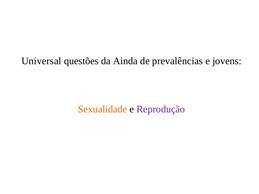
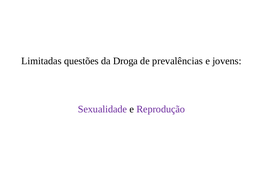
Universal: Universal -> Limitadas
Ainda: Ainda -> Droga
Sexualidade colour: orange -> purple
